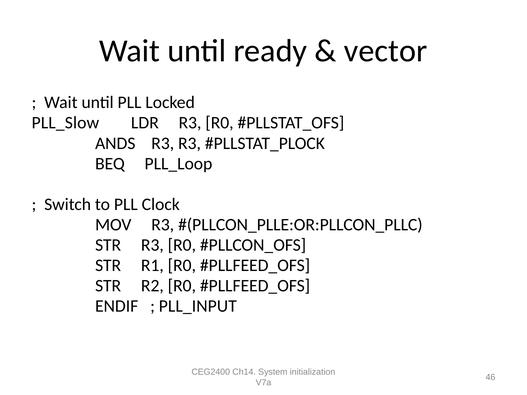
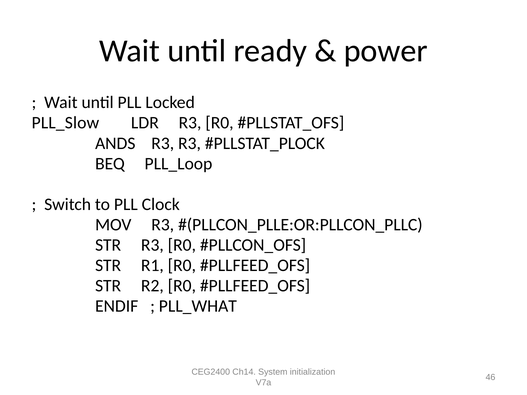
vector: vector -> power
PLL_INPUT: PLL_INPUT -> PLL_WHAT
